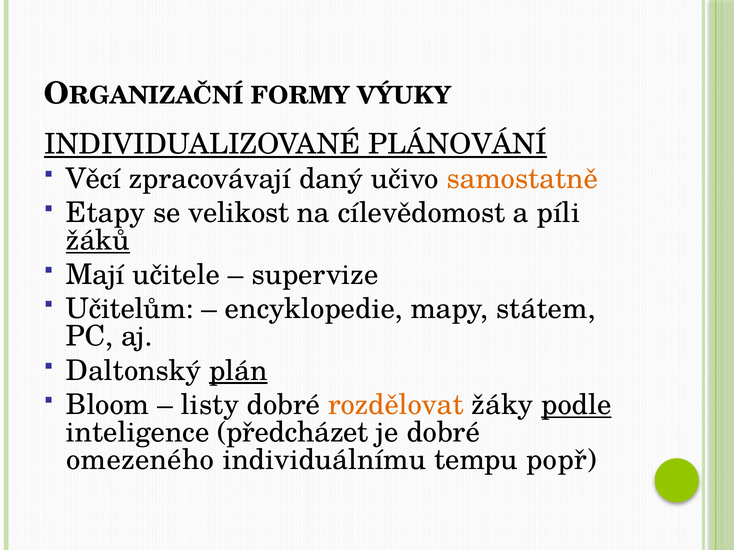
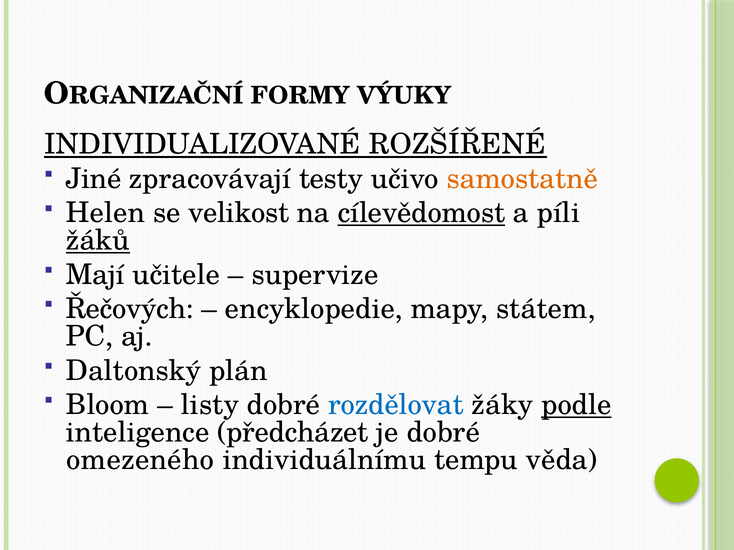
PLÁNOVÁNÍ: PLÁNOVÁNÍ -> ROZŠÍŘENÉ
Věcí: Věcí -> Jiné
daný: daný -> testy
Etapy: Etapy -> Helen
cílevědomost underline: none -> present
Učitelům: Učitelům -> Řečových
plán underline: present -> none
rozdělovat colour: orange -> blue
popř: popř -> věda
